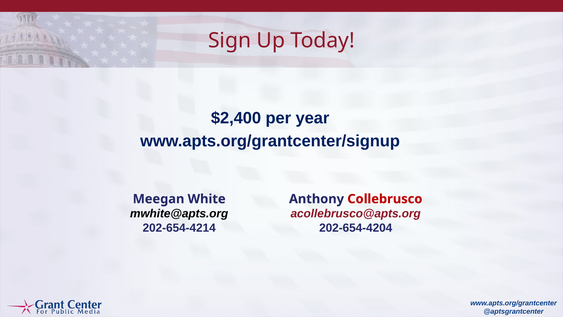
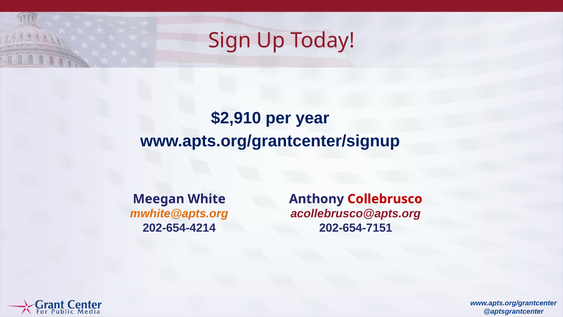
$2,400: $2,400 -> $2,910
mwhite@apts.org colour: black -> orange
202-654-4204: 202-654-4204 -> 202-654-7151
